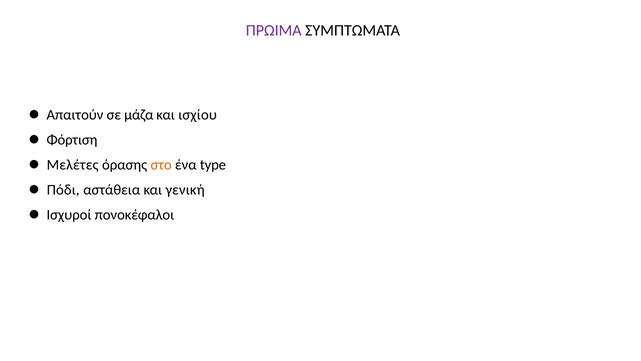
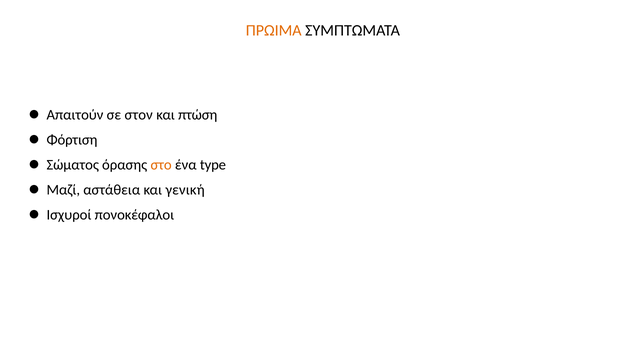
ΠΡΩΙΜΑ colour: purple -> orange
μάζα: μάζα -> στον
ισχίου: ισχίου -> πτώση
Μελέτες: Μελέτες -> Σώματος
Πόδι: Πόδι -> Μαζί
